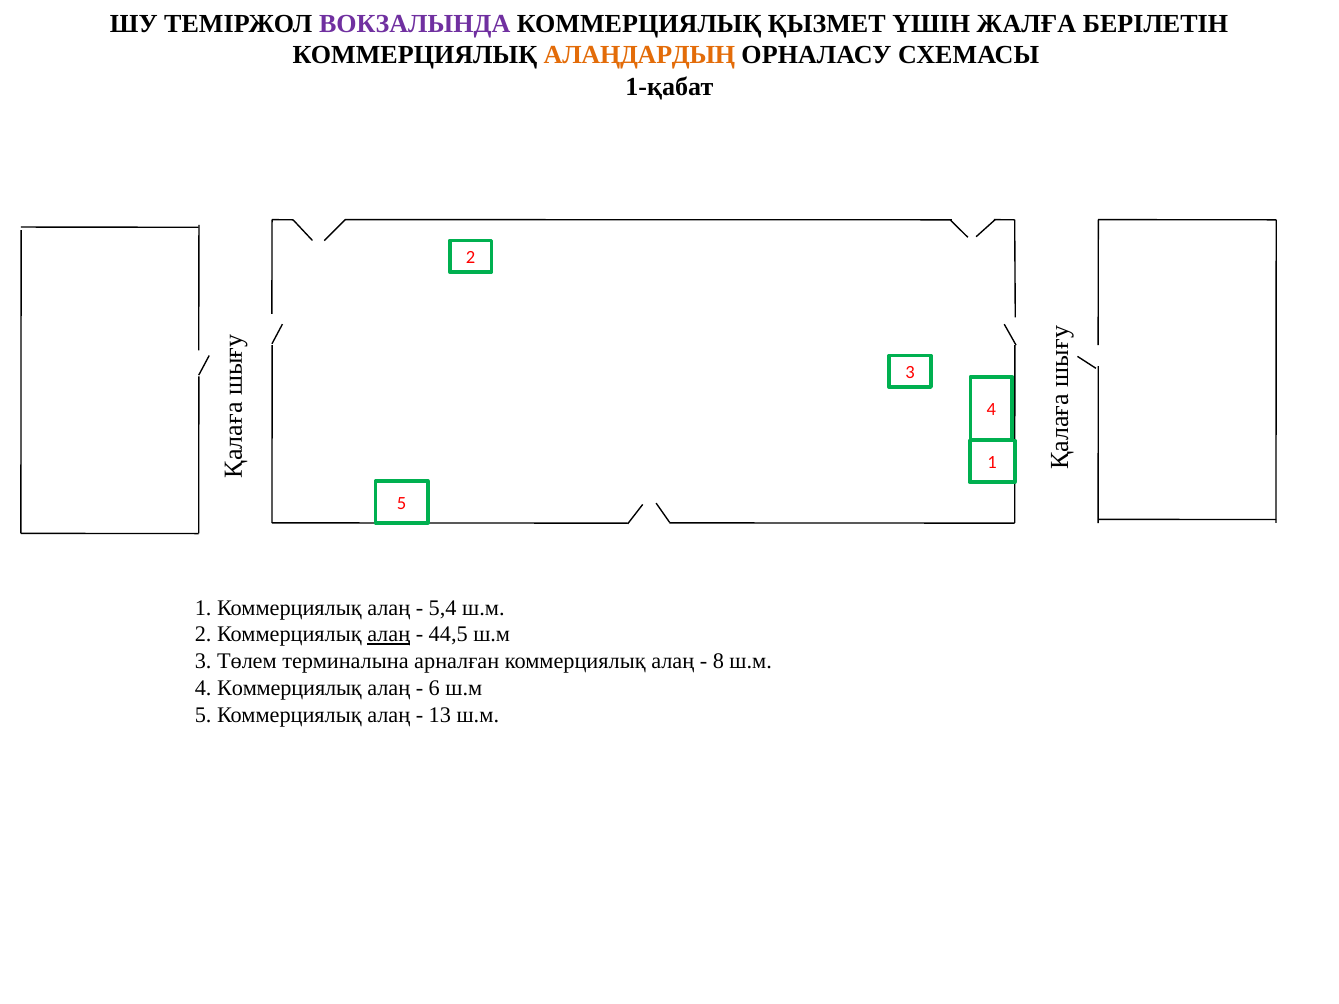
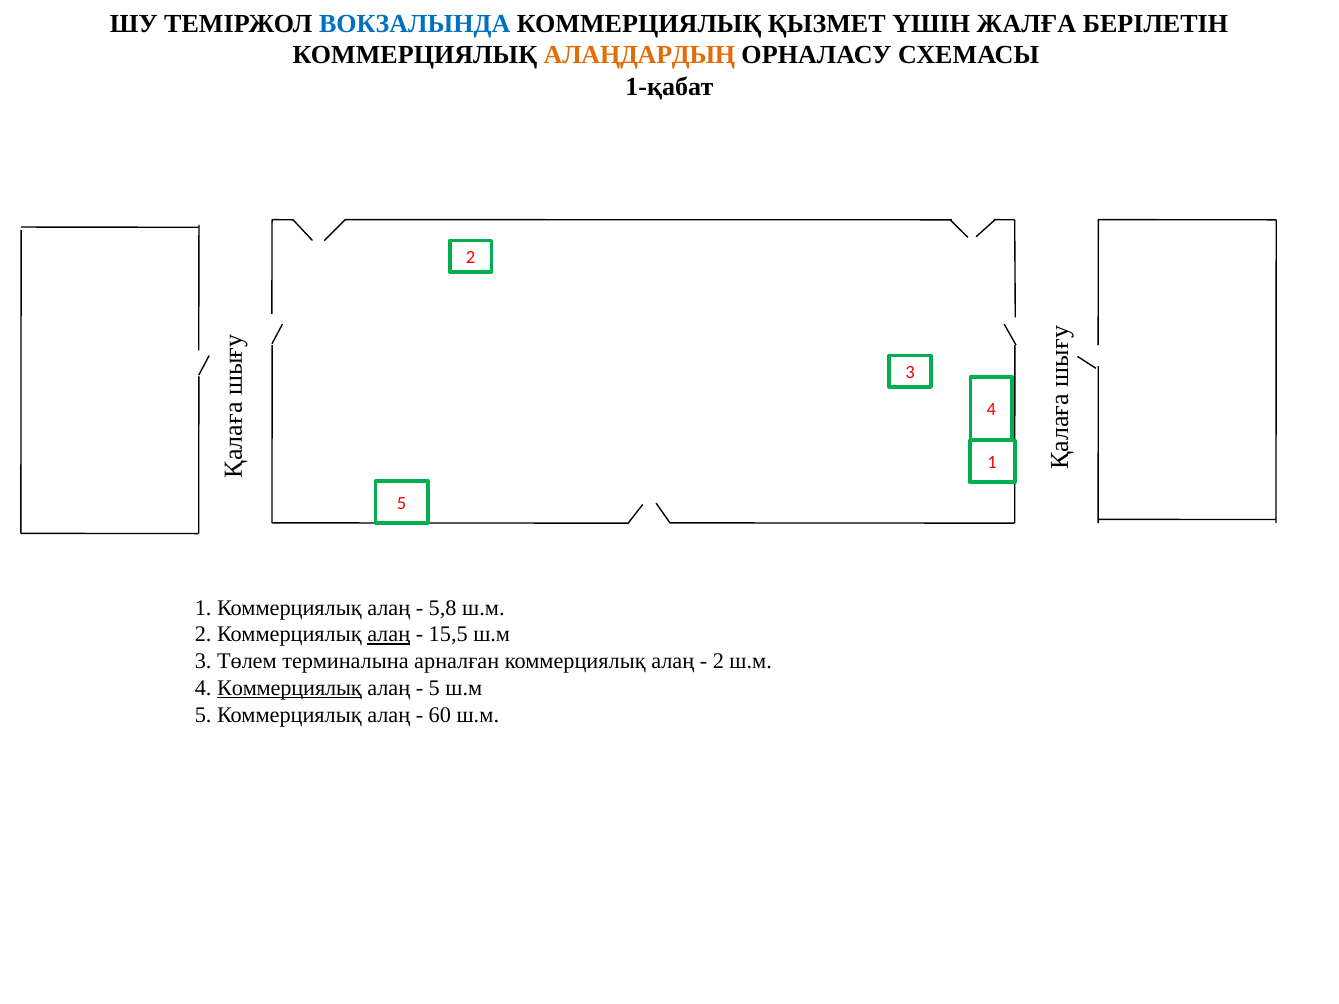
ВОКЗАЛЫНДА colour: purple -> blue
5,4: 5,4 -> 5,8
44,5: 44,5 -> 15,5
8 at (718, 662): 8 -> 2
Коммерциялық at (289, 688) underline: none -> present
6 at (434, 688): 6 -> 5
13: 13 -> 60
